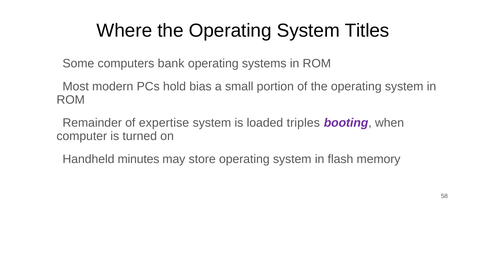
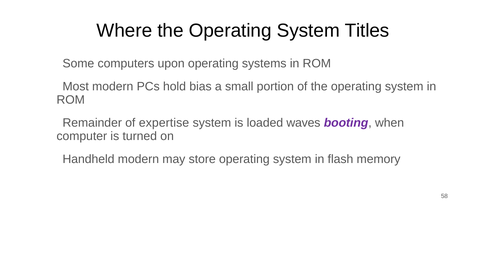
bank: bank -> upon
triples: triples -> waves
minutes at (138, 160): minutes -> modern
